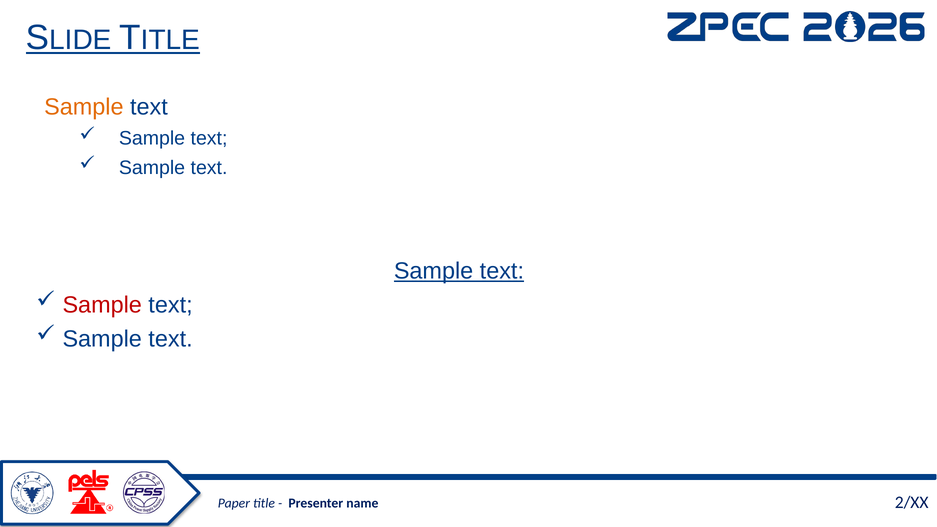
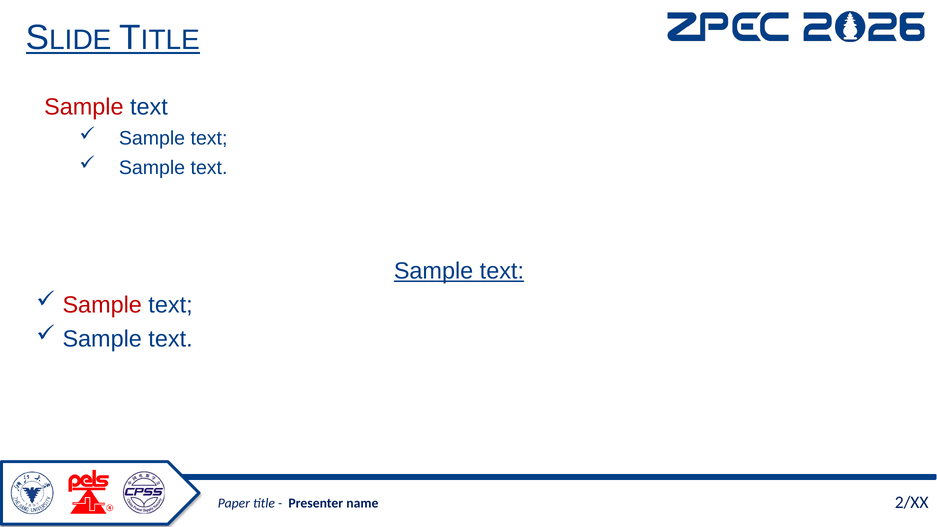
Sample at (84, 107) colour: orange -> red
